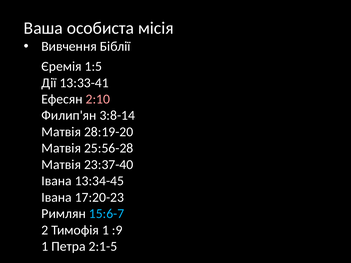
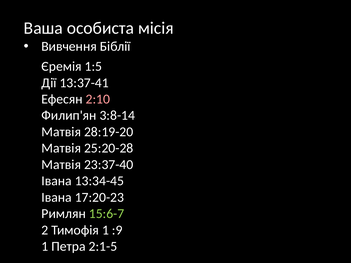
13:33-41: 13:33-41 -> 13:37-41
25:56-28: 25:56-28 -> 25:20-28
15:6-7 colour: light blue -> light green
